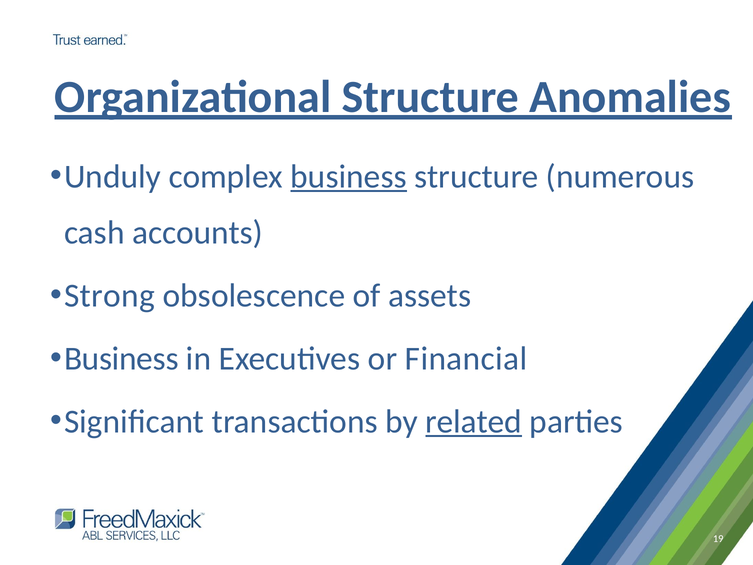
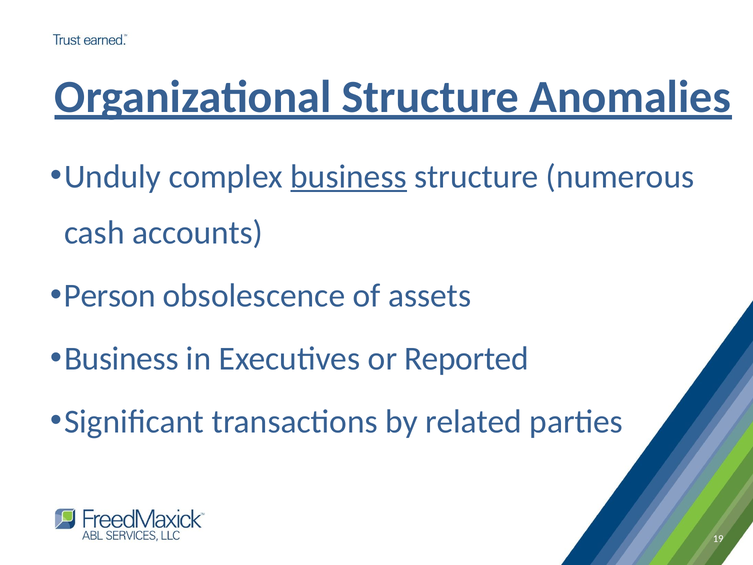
Strong: Strong -> Person
Financial: Financial -> Reported
related underline: present -> none
